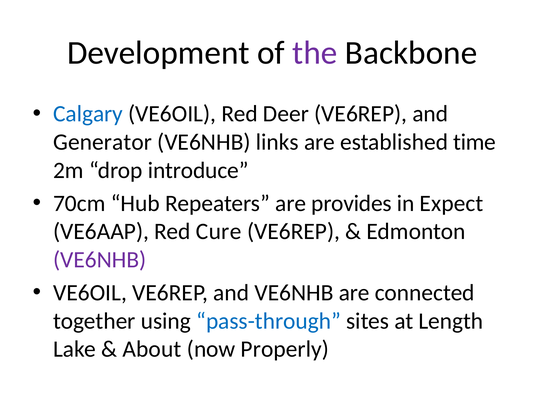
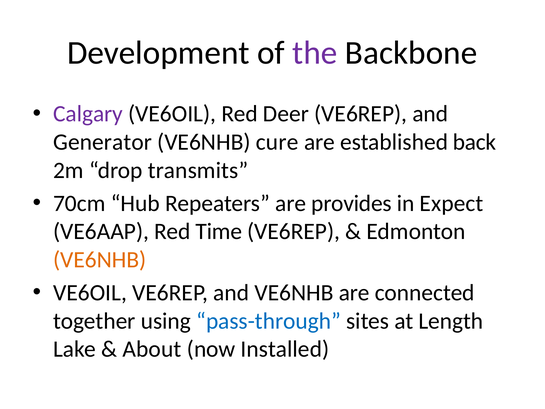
Calgary colour: blue -> purple
links: links -> cure
time: time -> back
introduce: introduce -> transmits
Cure: Cure -> Time
VE6NHB at (100, 260) colour: purple -> orange
Properly: Properly -> Installed
